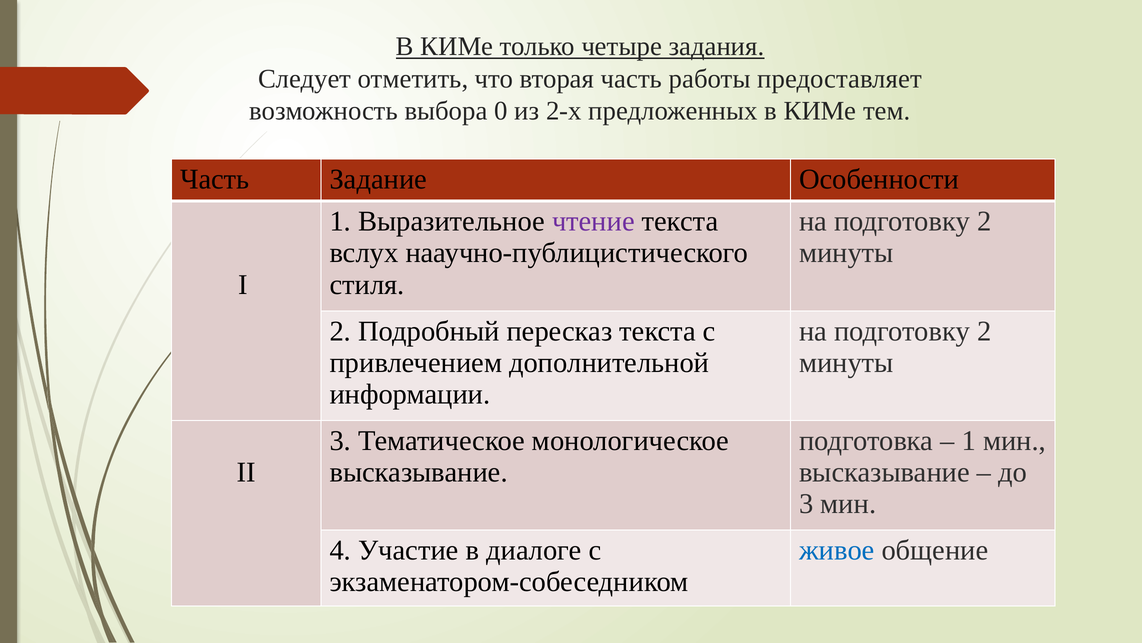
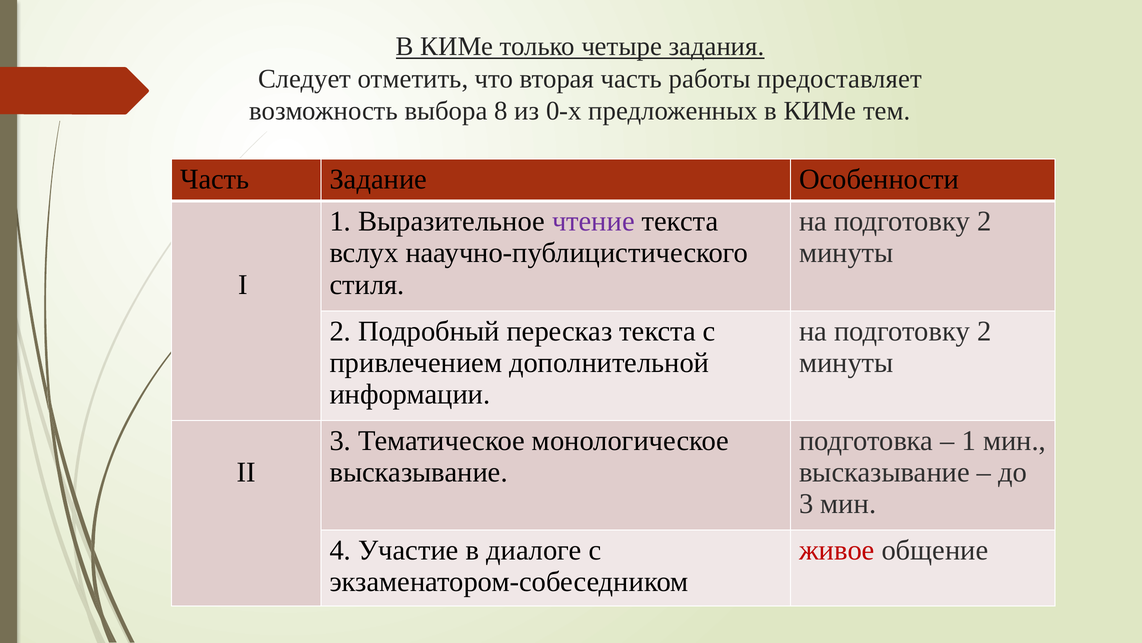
0: 0 -> 8
2-х: 2-х -> 0-х
живое colour: blue -> red
